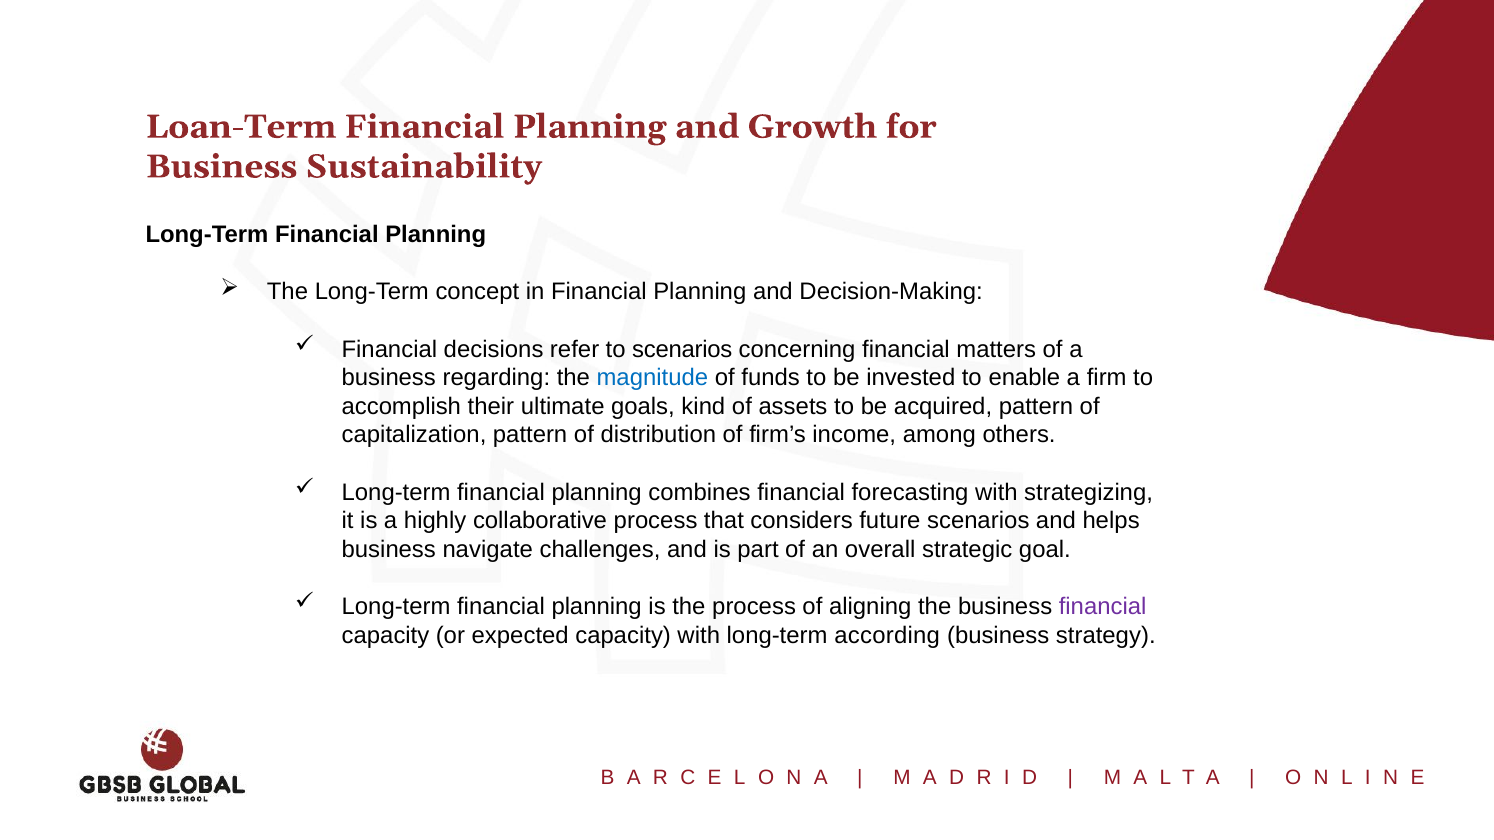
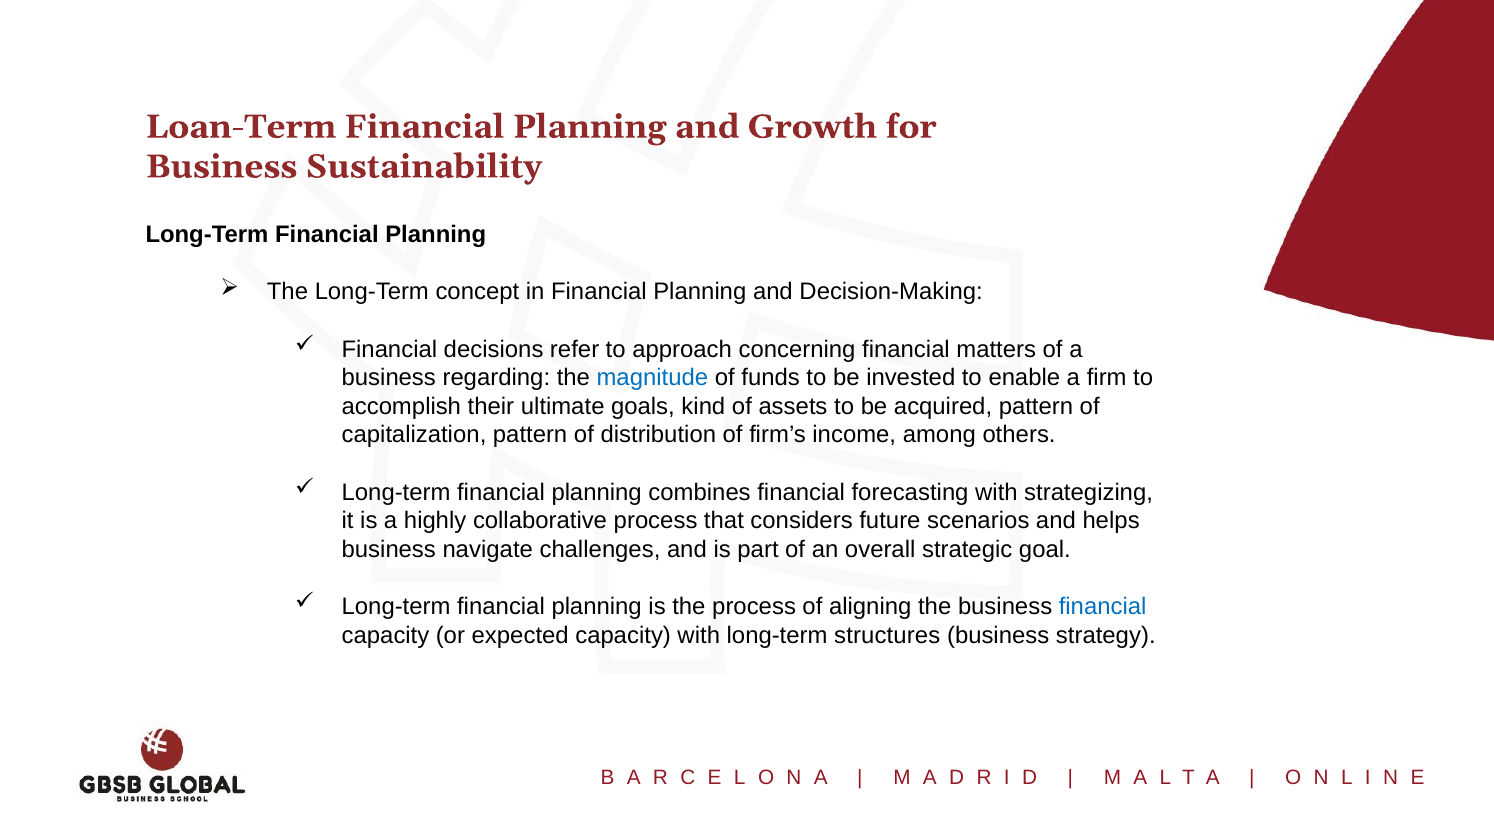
to scenarios: scenarios -> approach
financial at (1103, 607) colour: purple -> blue
according: according -> structures
